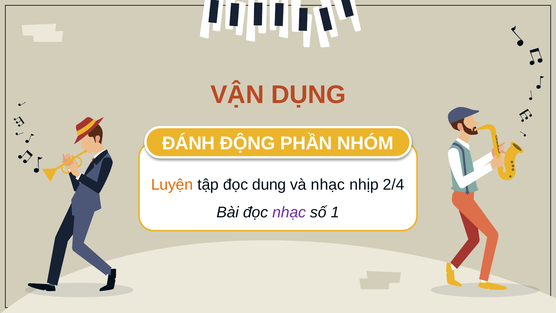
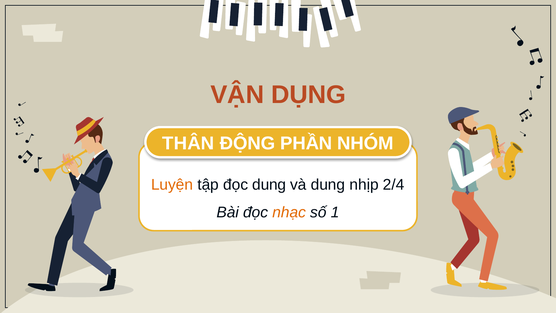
ĐÁNH: ĐÁNH -> THÂN
và nhạc: nhạc -> dung
nhạc at (289, 212) colour: purple -> orange
